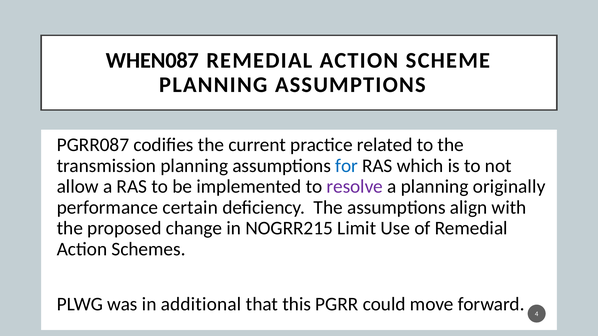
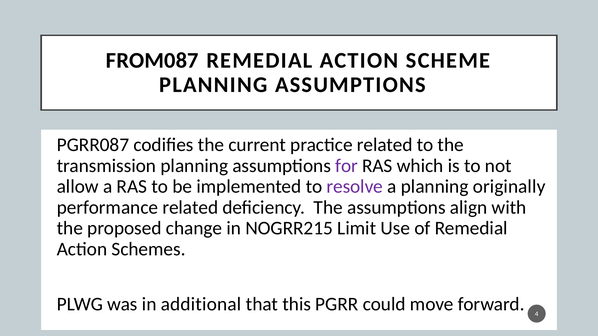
WHEN087: WHEN087 -> FROM087
for colour: blue -> purple
performance certain: certain -> related
